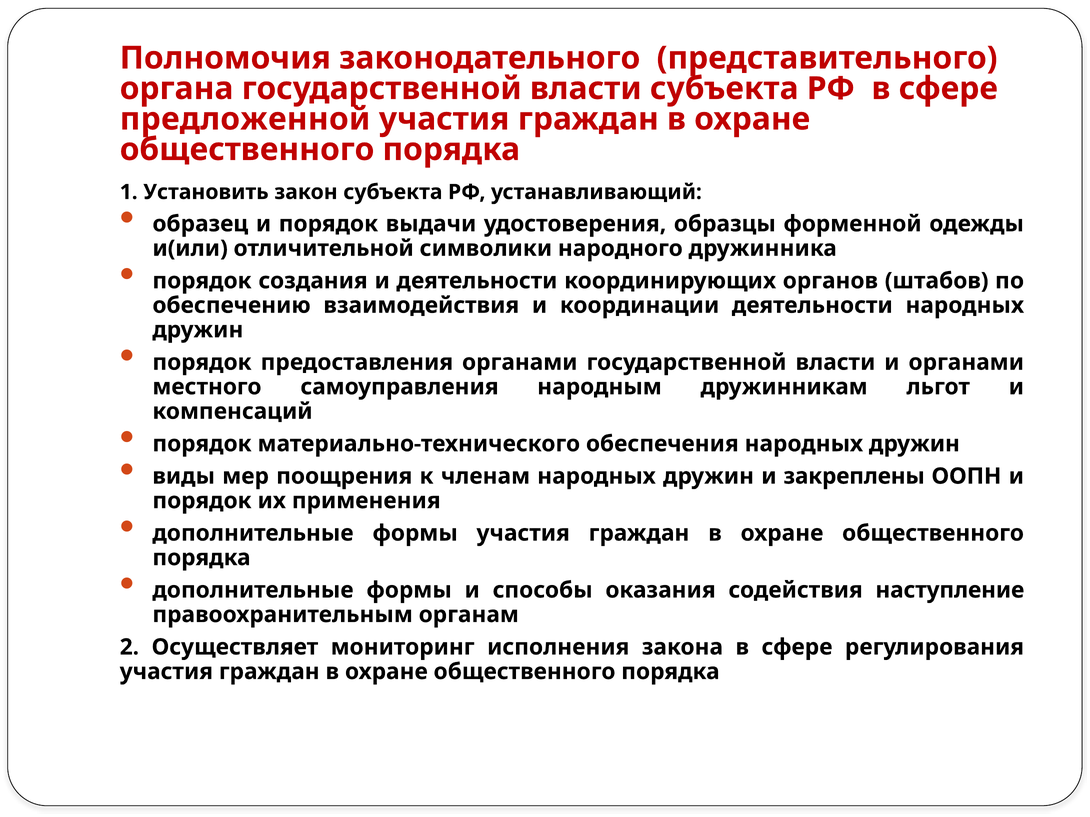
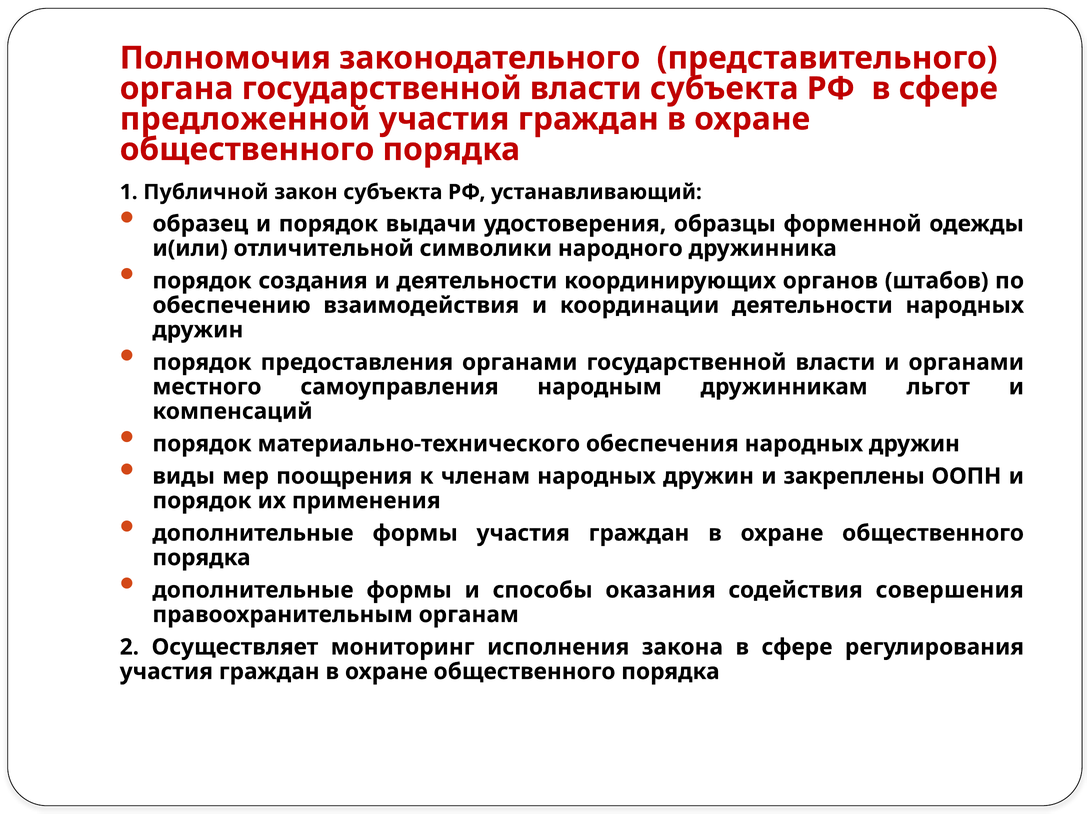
Установить: Установить -> Публичной
наступление: наступление -> совершения
